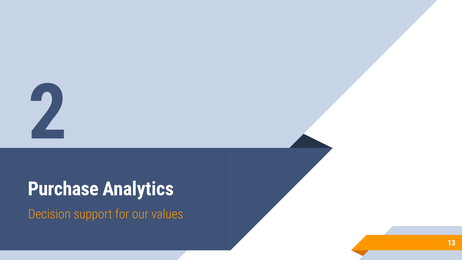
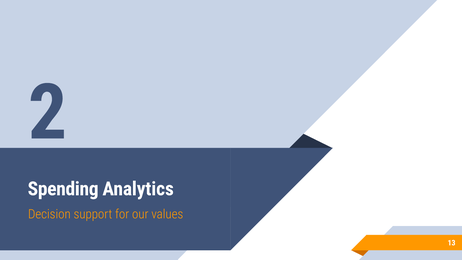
Purchase: Purchase -> Spending
